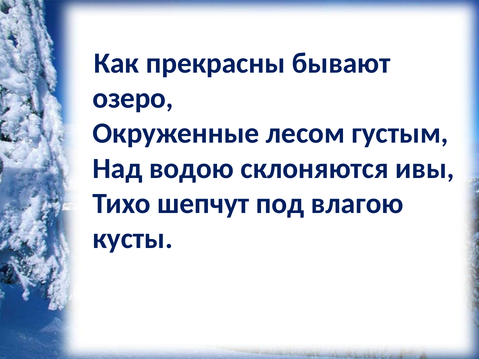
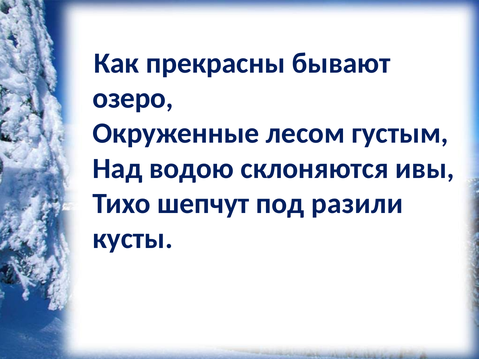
влагою: влагою -> разили
